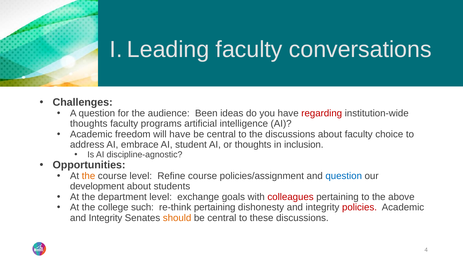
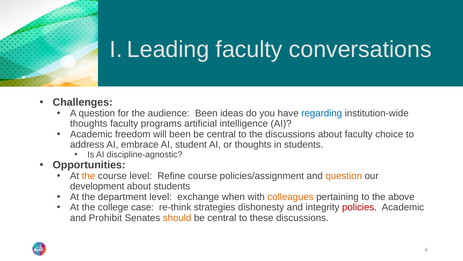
regarding colour: red -> blue
will have: have -> been
in inclusion: inclusion -> students
question at (344, 176) colour: blue -> orange
goals: goals -> when
colleagues colour: red -> orange
such: such -> case
re-think pertaining: pertaining -> strategies
Integrity at (105, 217): Integrity -> Prohibit
